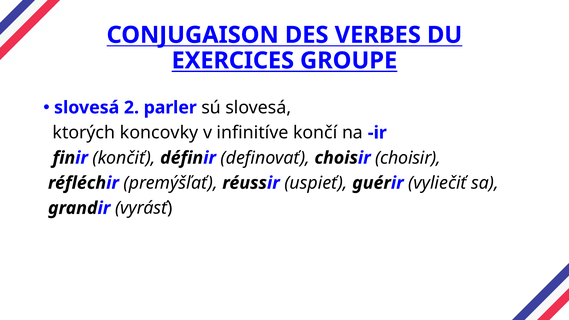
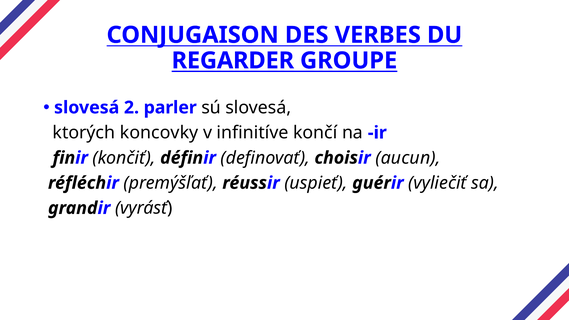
EXERCICES: EXERCICES -> REGARDER
choisir choisir: choisir -> aucun
